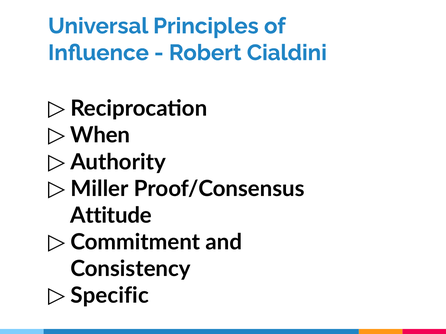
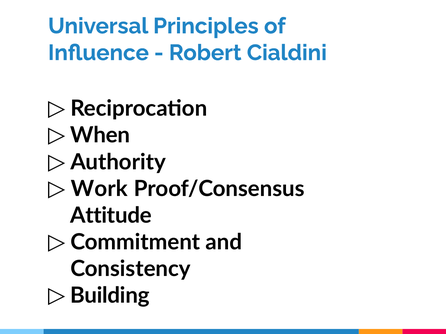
Miller: Miller -> Work
Specific: Specific -> Building
